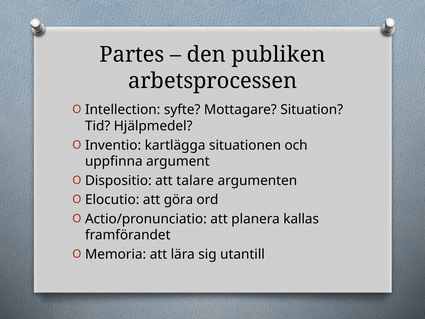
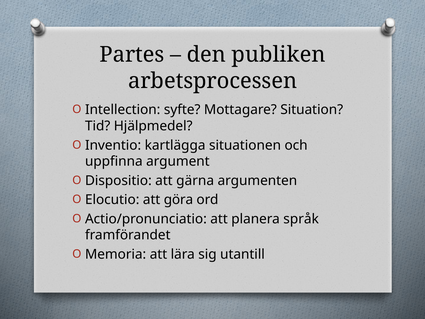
talare: talare -> gärna
kallas: kallas -> språk
